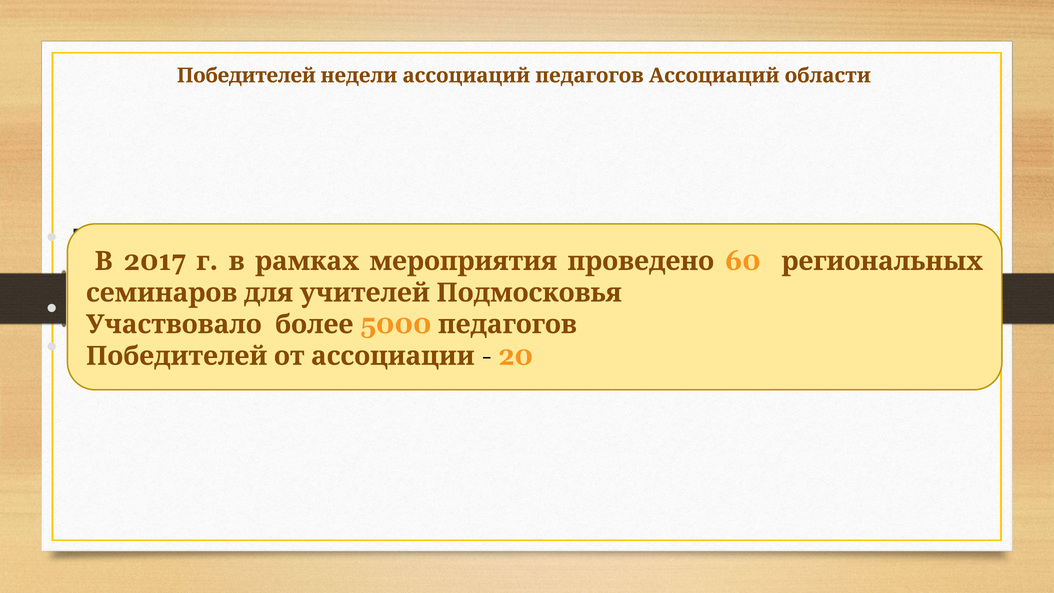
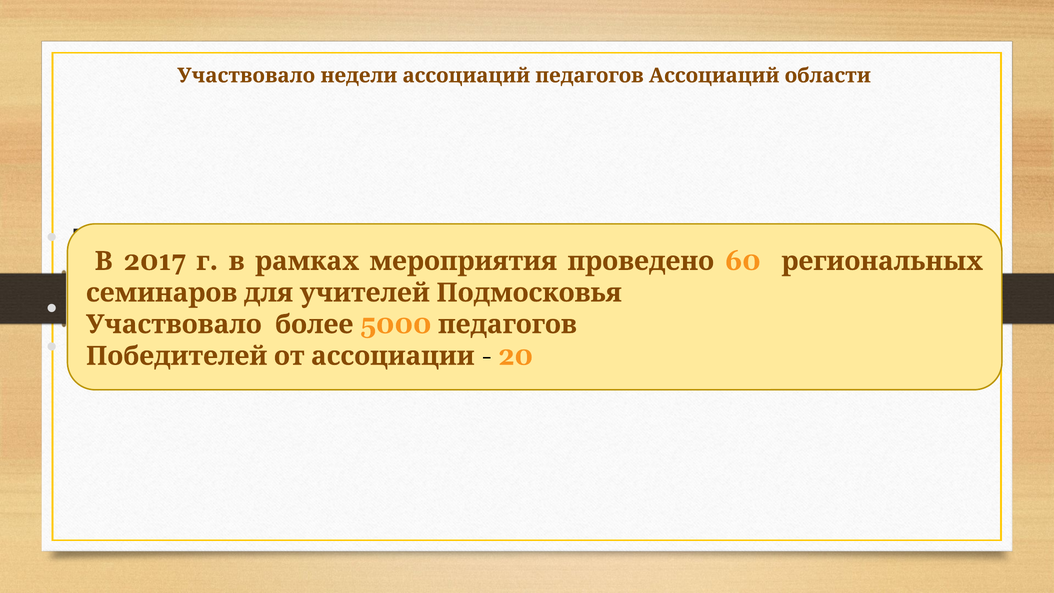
Победителей at (246, 76): Победителей -> Участвовало
